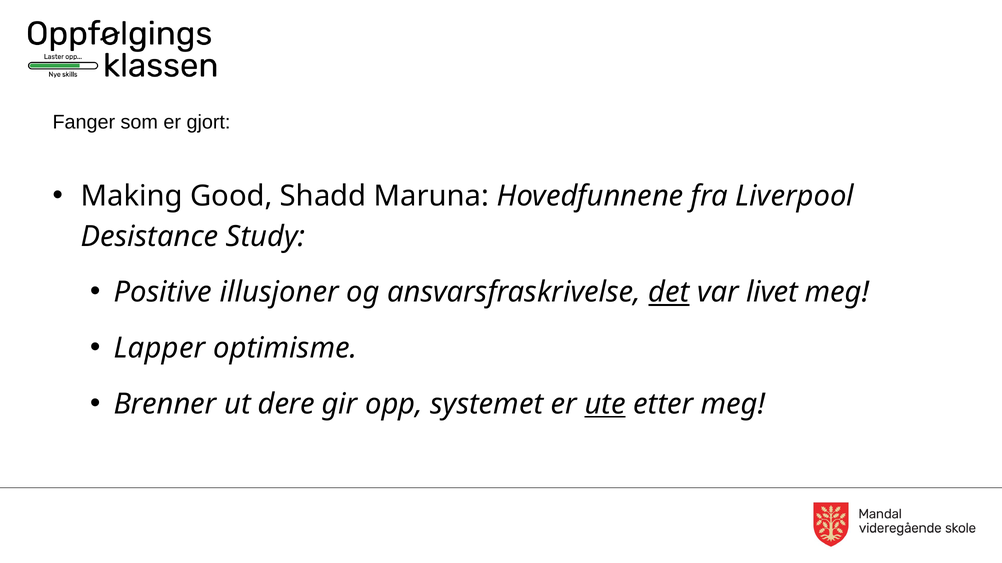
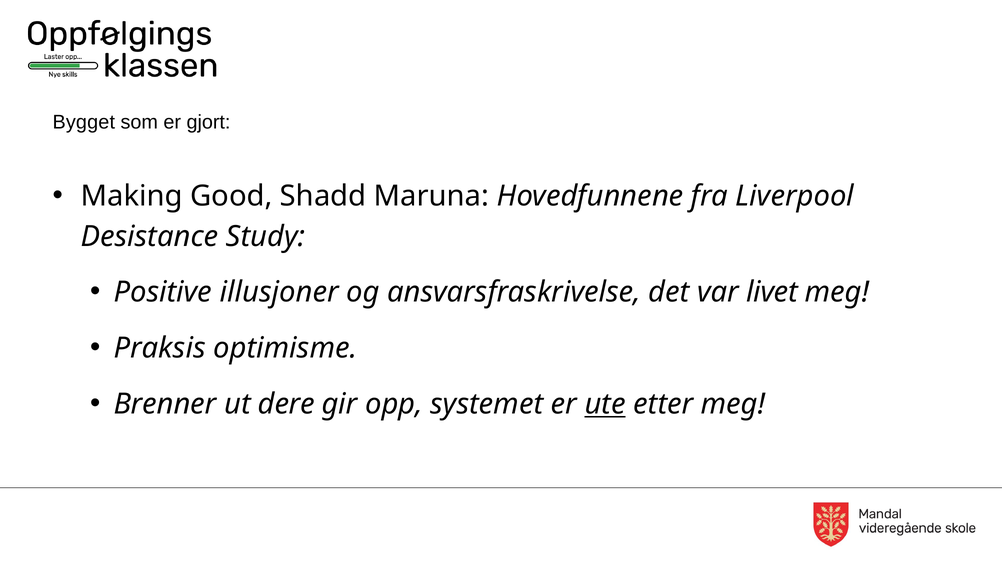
Fanger: Fanger -> Bygget
det underline: present -> none
Lapper: Lapper -> Praksis
